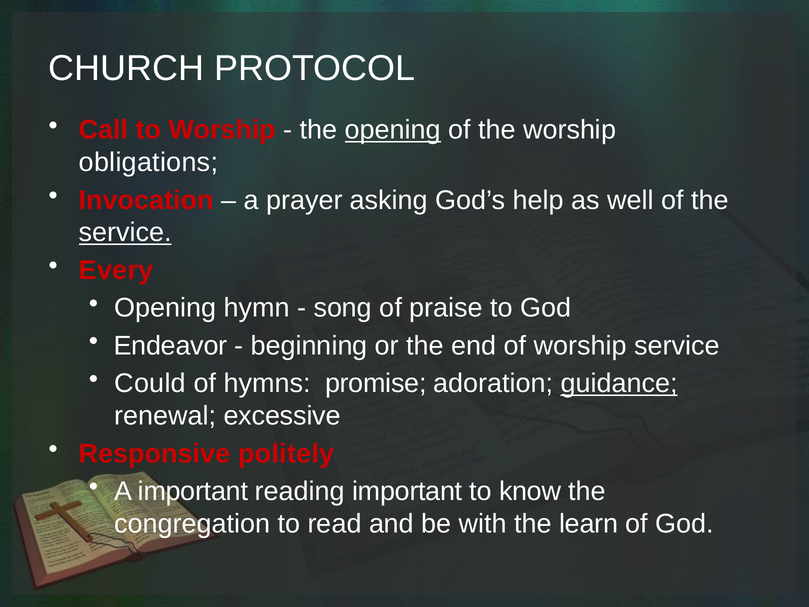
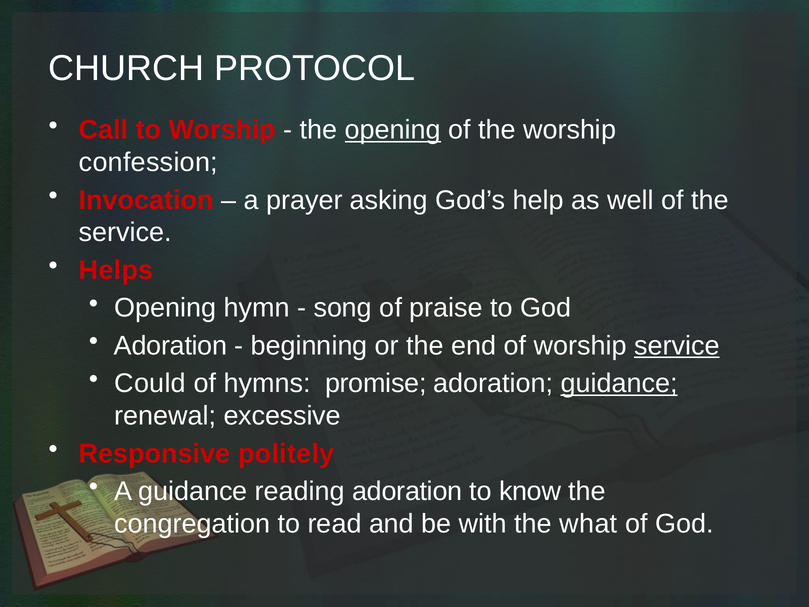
obligations: obligations -> confession
service at (125, 232) underline: present -> none
Every: Every -> Helps
Endeavor at (171, 346): Endeavor -> Adoration
service at (677, 346) underline: none -> present
A important: important -> guidance
reading important: important -> adoration
learn: learn -> what
